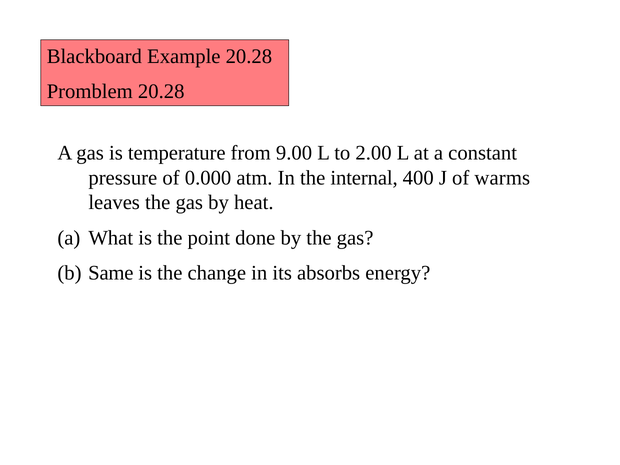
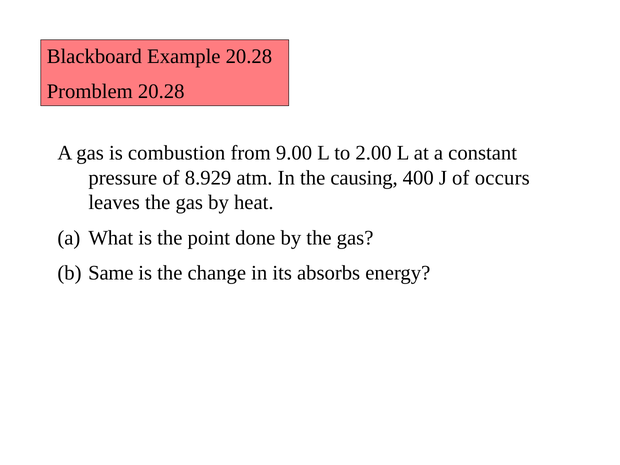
temperature: temperature -> combustion
0.000: 0.000 -> 8.929
internal: internal -> causing
warms: warms -> occurs
